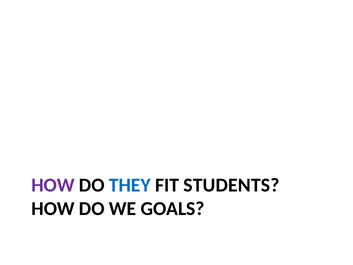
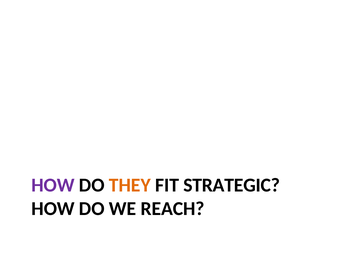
THEY colour: blue -> orange
STUDENTS: STUDENTS -> STRATEGIC
GOALS: GOALS -> REACH
